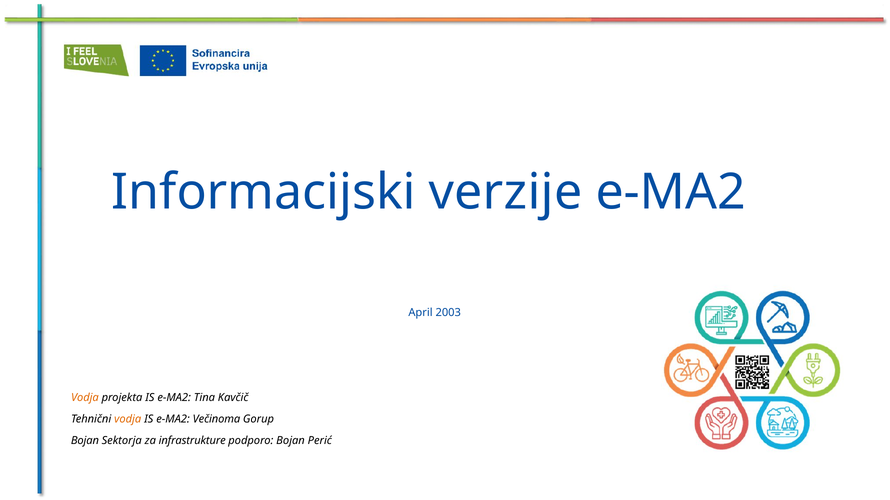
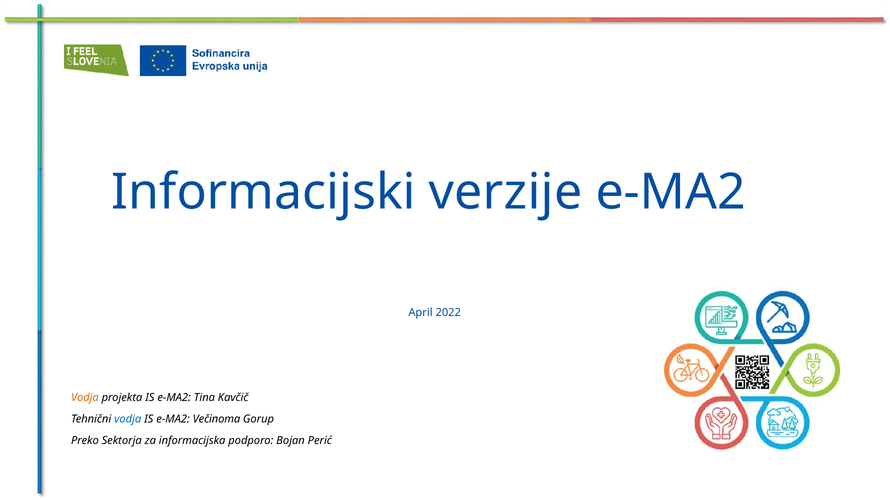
2003: 2003 -> 2022
vodja at (128, 420) colour: orange -> blue
Bojan at (85, 441): Bojan -> Preko
infrastrukture: infrastrukture -> informacijska
